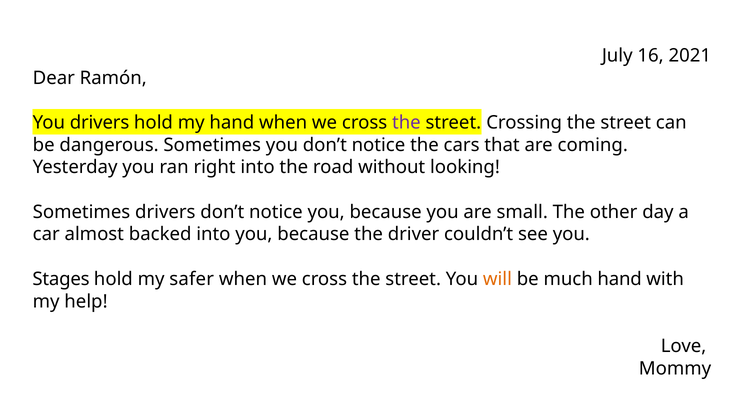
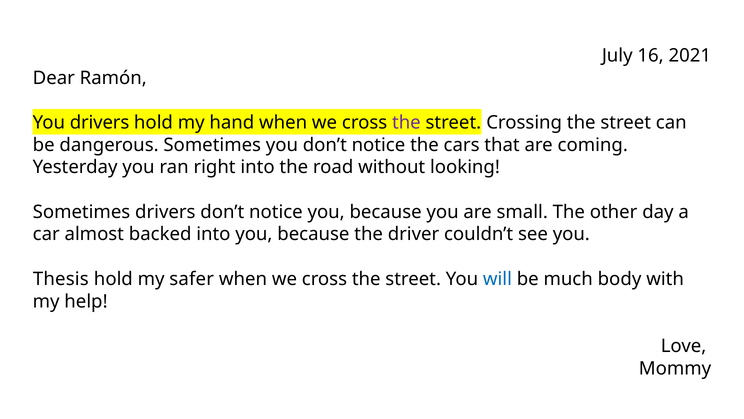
Stages: Stages -> Thesis
will colour: orange -> blue
much hand: hand -> body
